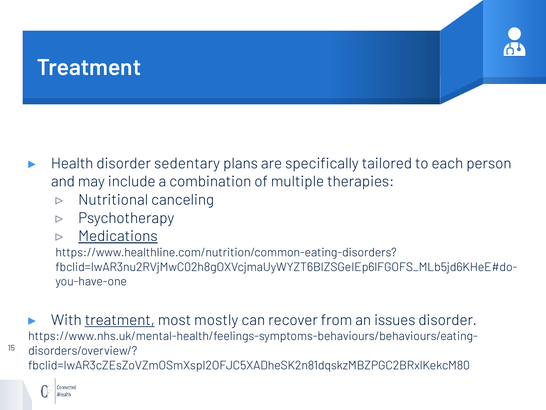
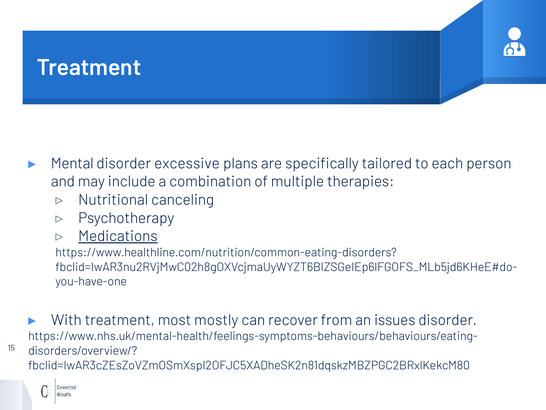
Health: Health -> Mental
sedentary: sedentary -> excessive
treatment at (120, 320) underline: present -> none
